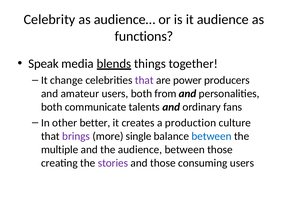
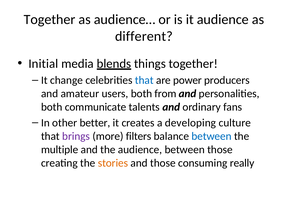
Celebrity at (49, 19): Celebrity -> Together
functions: functions -> different
Speak: Speak -> Initial
that at (144, 80) colour: purple -> blue
production: production -> developing
single: single -> filters
stories colour: purple -> orange
consuming users: users -> really
